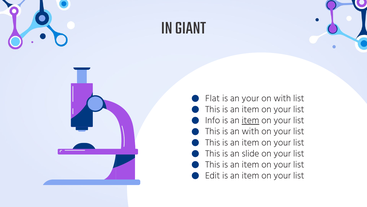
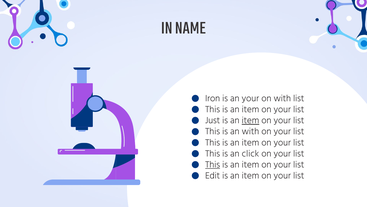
GIANT: GIANT -> NAME
Flat: Flat -> Iron
Info: Info -> Just
slide: slide -> click
This at (213, 164) underline: none -> present
